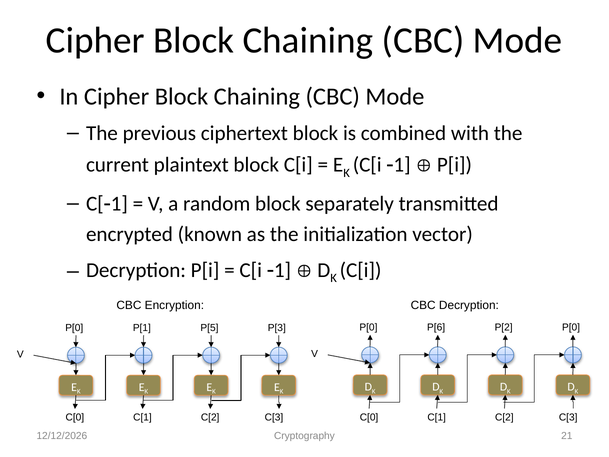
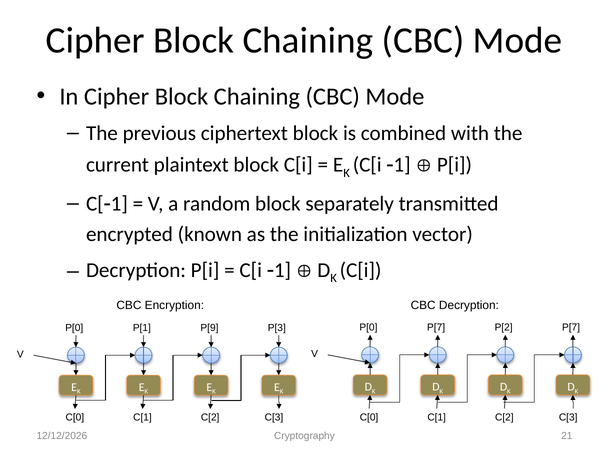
P[6 at (436, 327): P[6 -> P[7
P[0 at (571, 327): P[0 -> P[7
P[5: P[5 -> P[9
